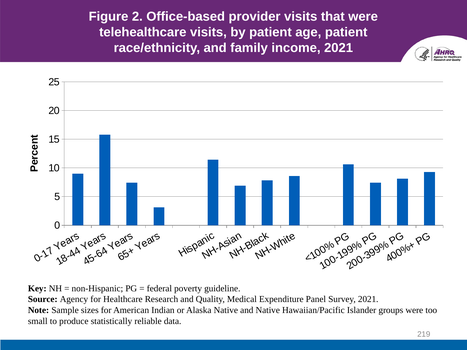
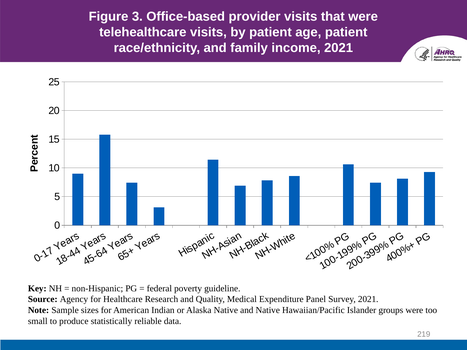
Figure 2: 2 -> 3
